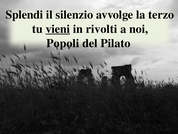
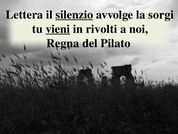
Splendi: Splendi -> Lettera
silenzio underline: none -> present
terzo: terzo -> sorgi
Popoli: Popoli -> Regna
